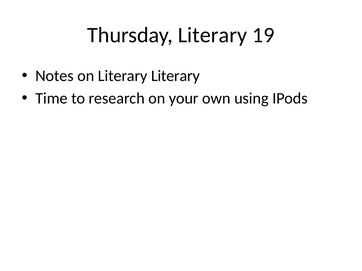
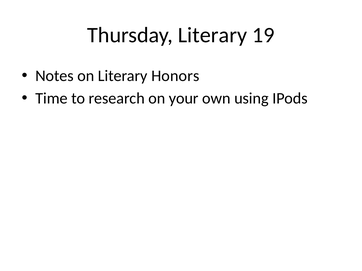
Literary Literary: Literary -> Honors
